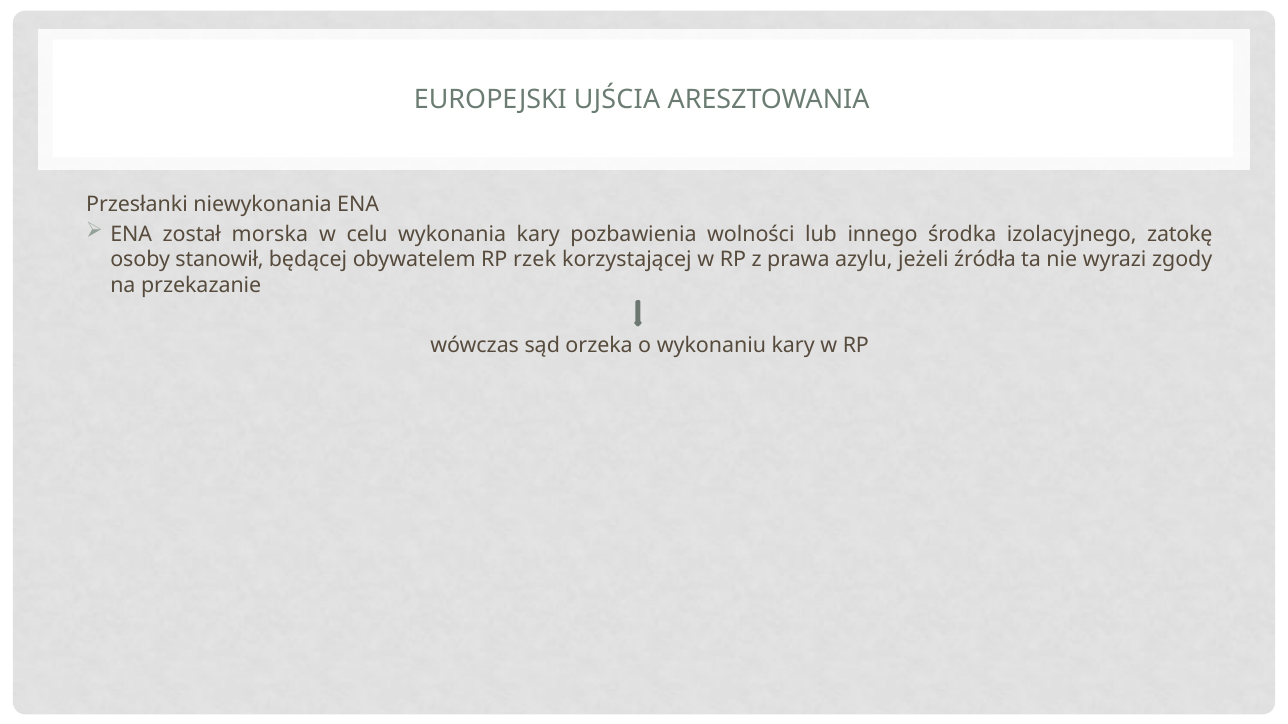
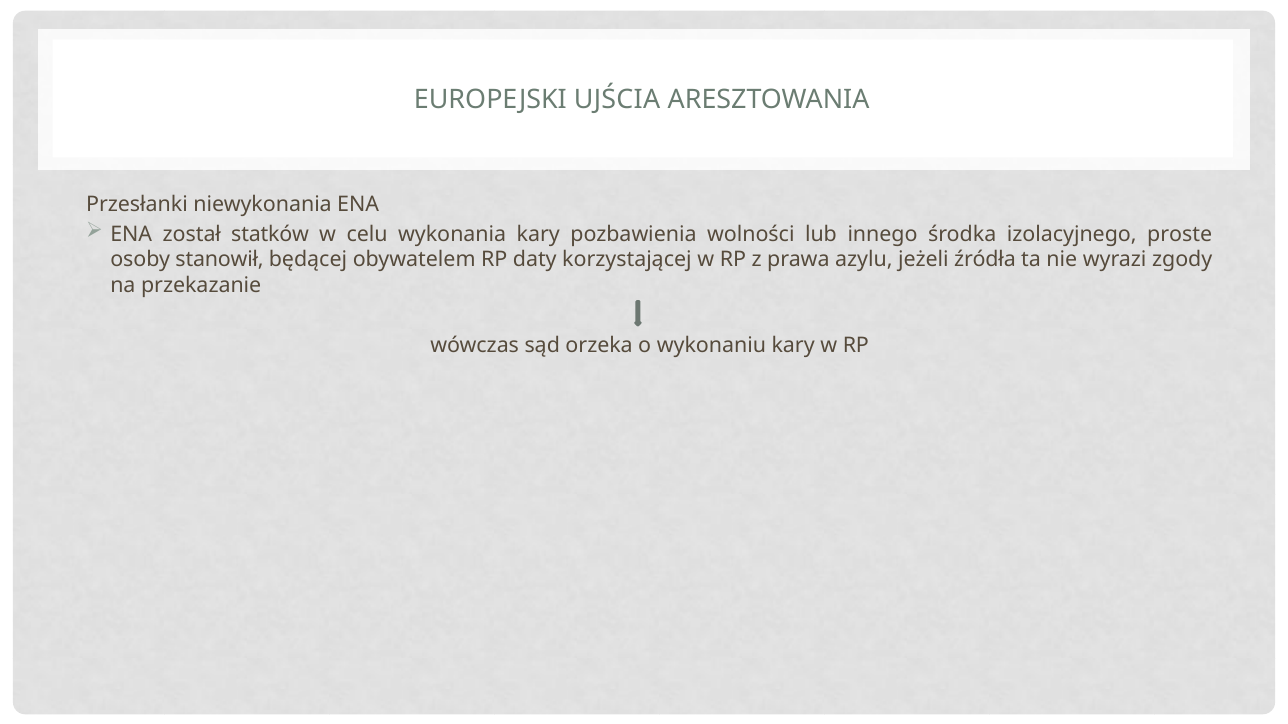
morska: morska -> statków
zatokę: zatokę -> proste
rzek: rzek -> daty
